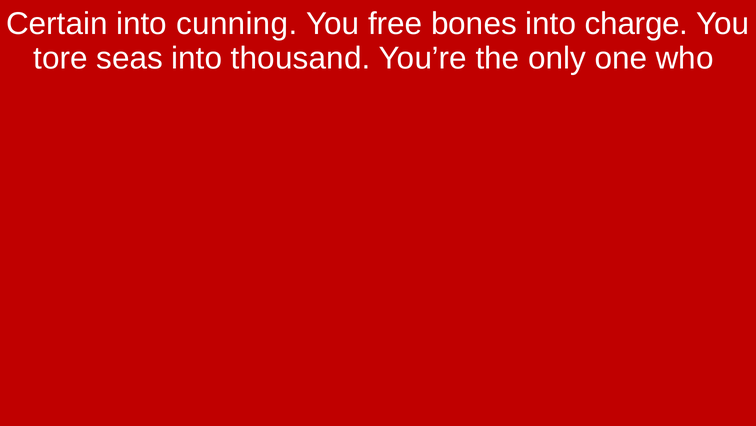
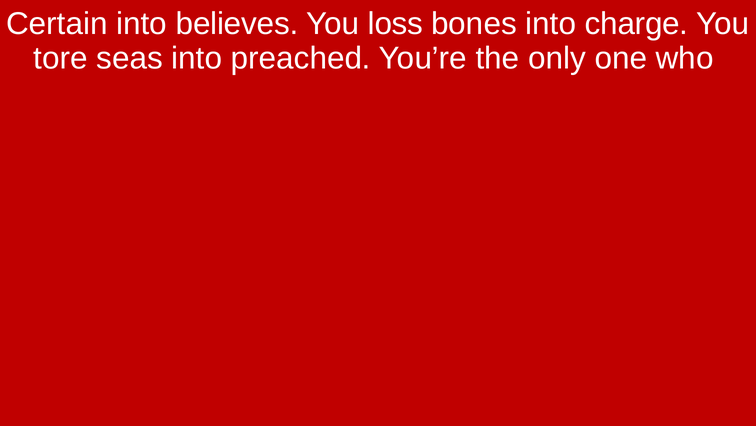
cunning: cunning -> believes
free: free -> loss
thousand: thousand -> preached
